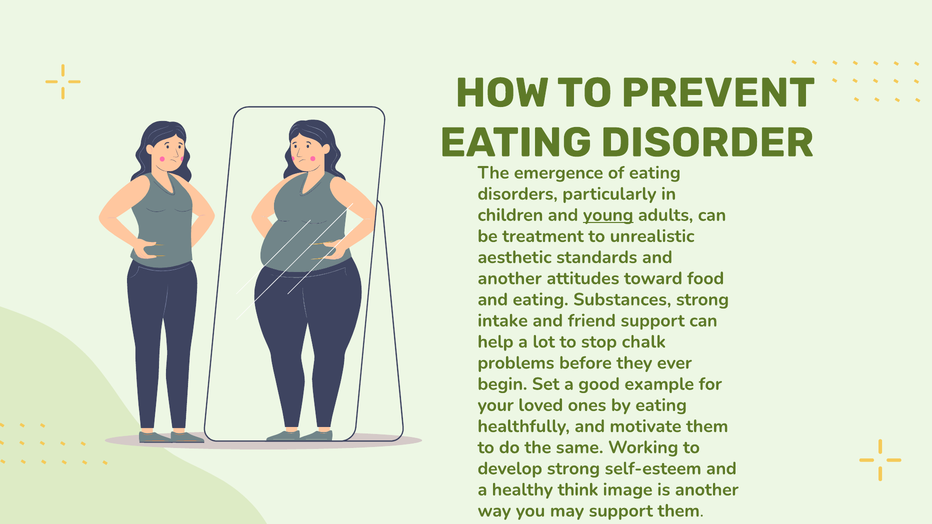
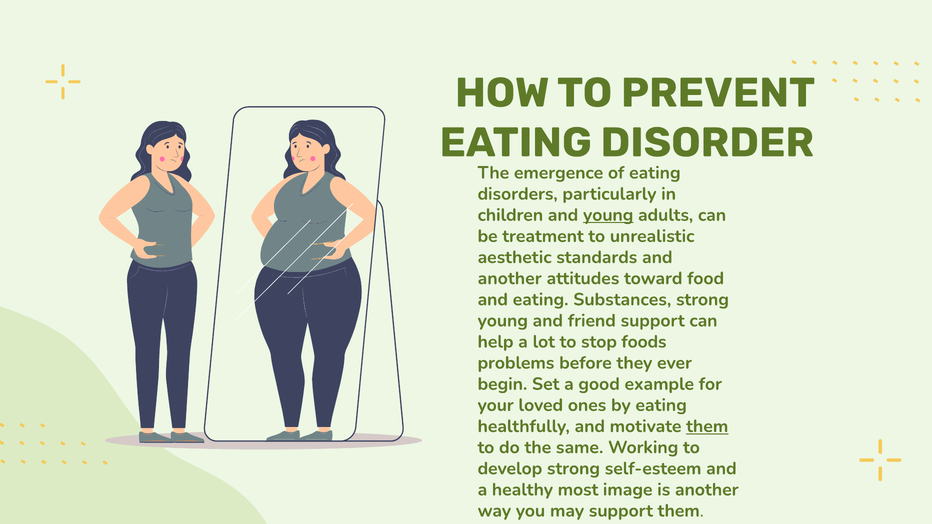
intake at (503, 321): intake -> young
chalk: chalk -> foods
them at (707, 426) underline: none -> present
think: think -> most
